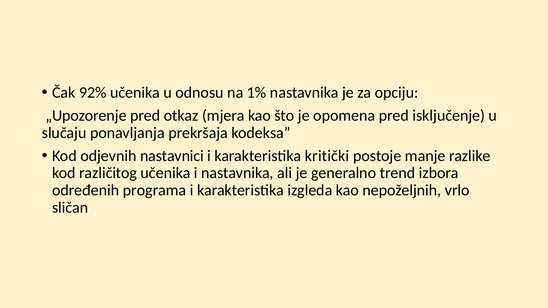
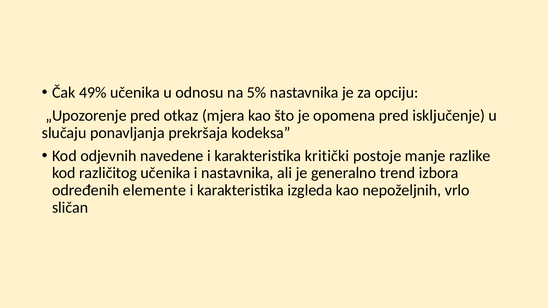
92%: 92% -> 49%
1%: 1% -> 5%
nastavnici: nastavnici -> navedene
programa: programa -> elemente
